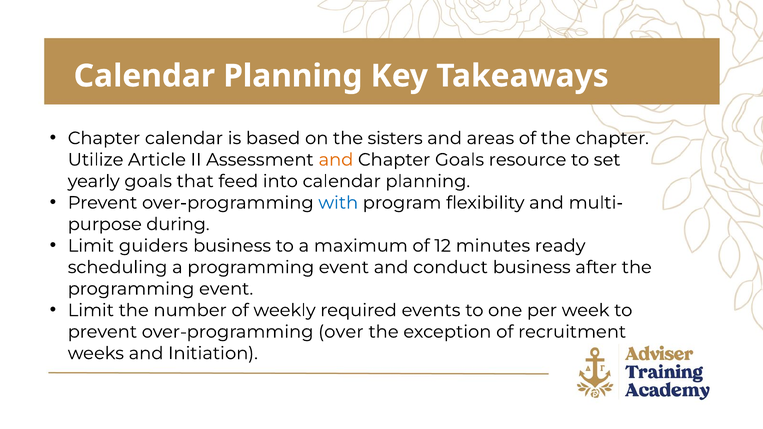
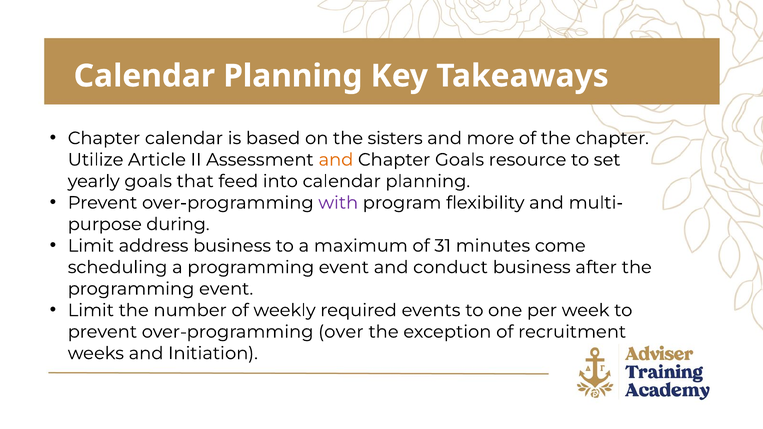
areas: areas -> more
with colour: blue -> purple
guiders: guiders -> address
12: 12 -> 31
ready: ready -> come
